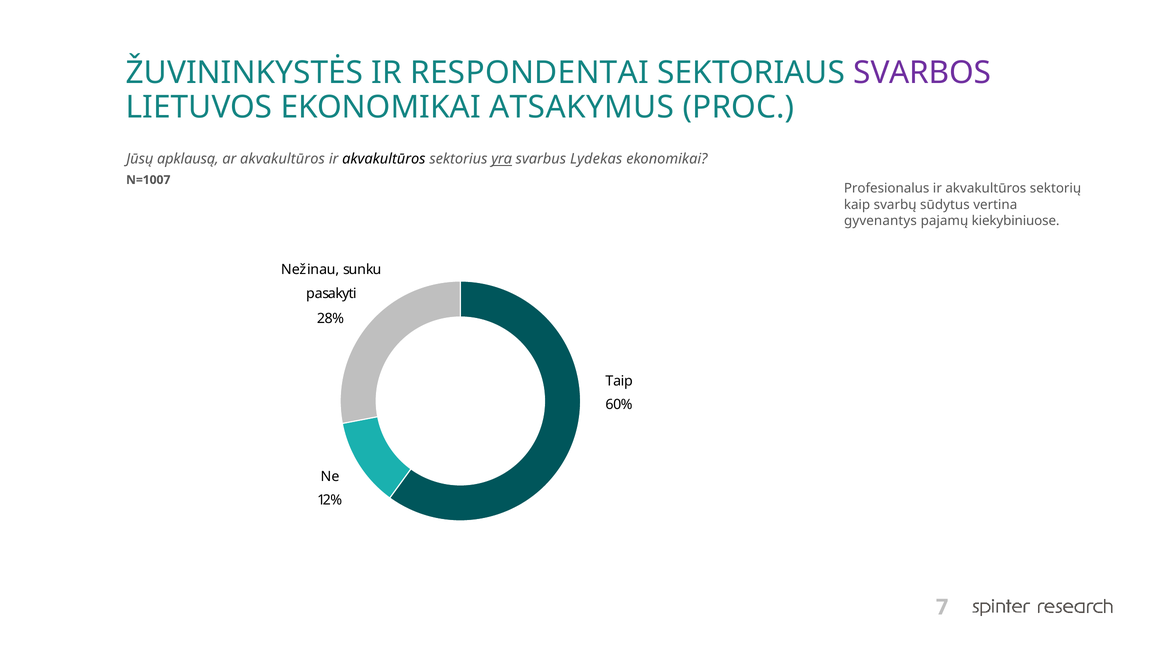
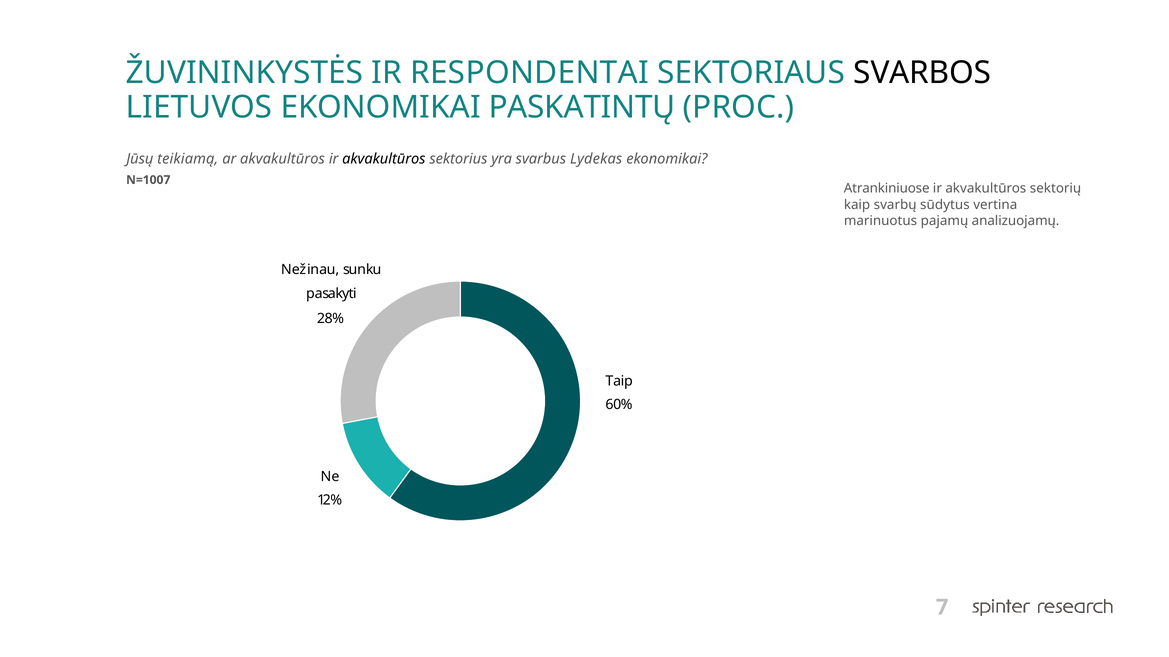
SVARBOS colour: purple -> black
ATSAKYMUS: ATSAKYMUS -> PASKATINTŲ
apklausą: apklausą -> teikiamą
yra underline: present -> none
Profesionalus: Profesionalus -> Atrankiniuose
gyvenantys: gyvenantys -> marinuotus
kiekybiniuose: kiekybiniuose -> analizuojamų
